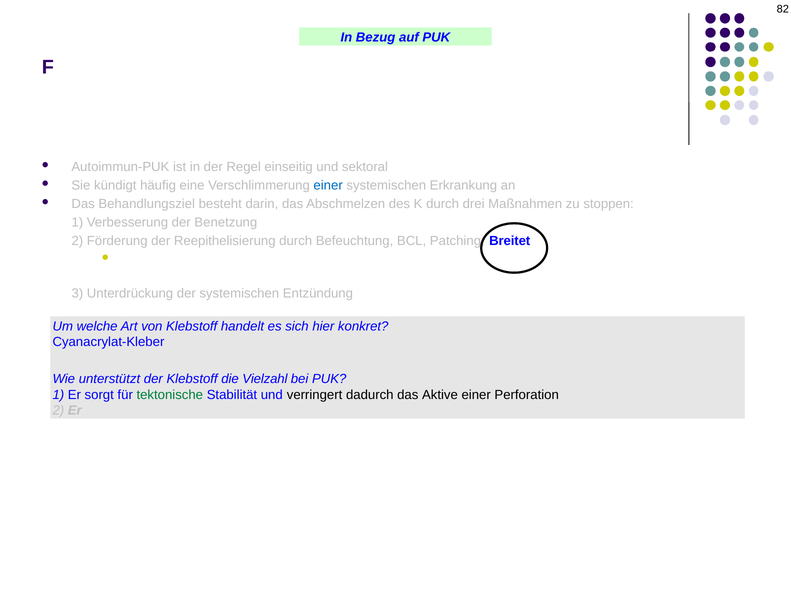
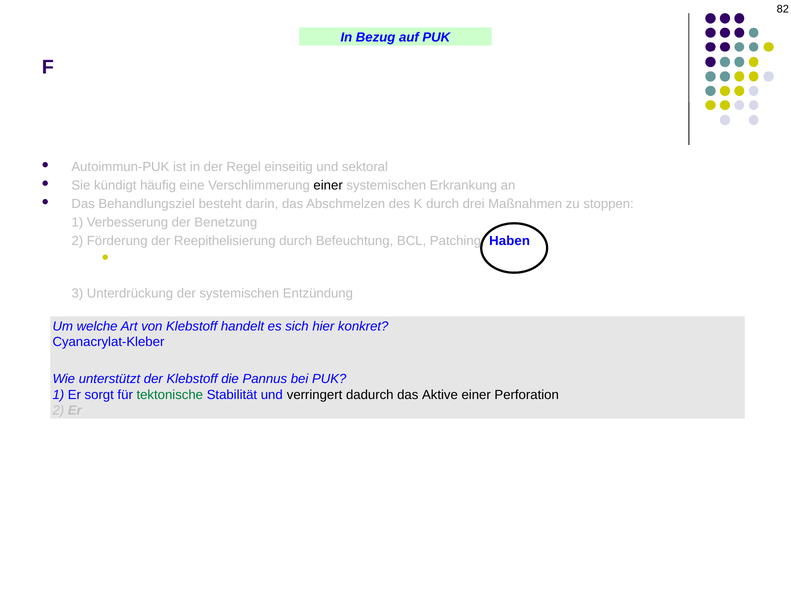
einer at (328, 186) colour: blue -> black
Breitet: Breitet -> Haben
Vielzahl: Vielzahl -> Pannus
